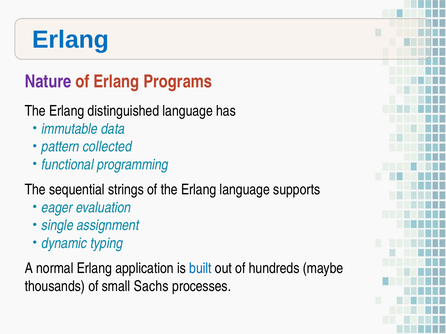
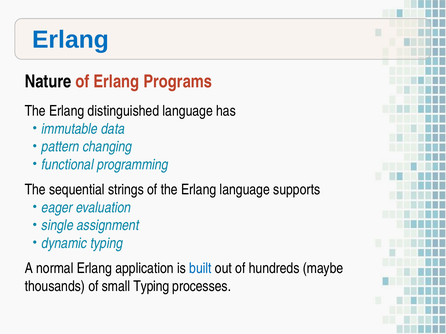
Nature colour: purple -> black
collected: collected -> changing
small Sachs: Sachs -> Typing
